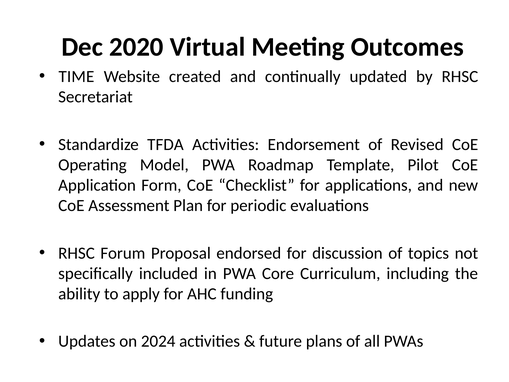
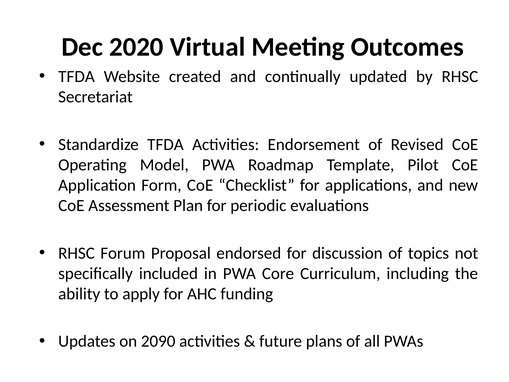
TIME at (76, 77): TIME -> TFDA
2024: 2024 -> 2090
